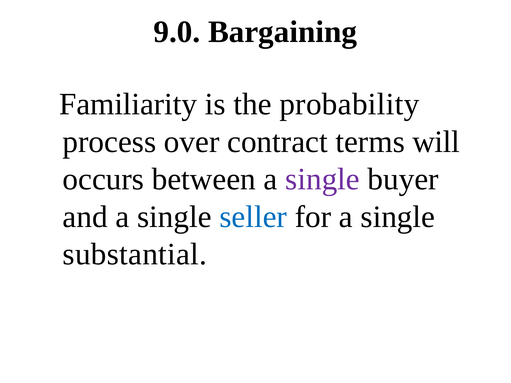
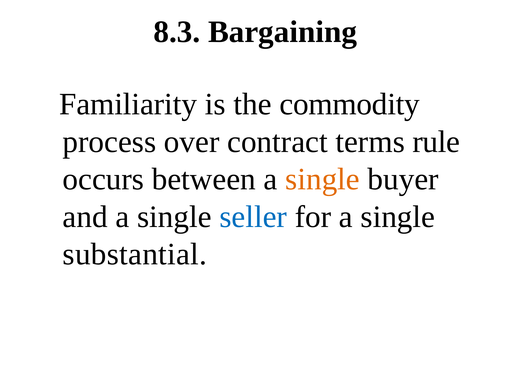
9.0: 9.0 -> 8.3
probability: probability -> commodity
will: will -> rule
single at (323, 179) colour: purple -> orange
